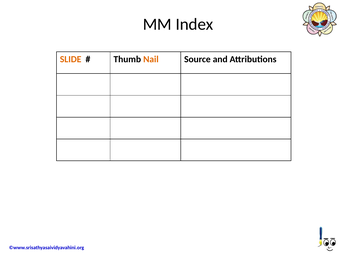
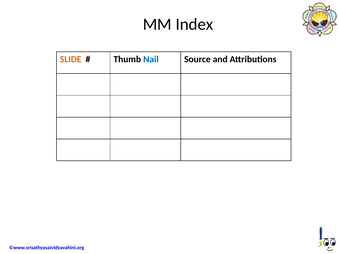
Nail colour: orange -> blue
